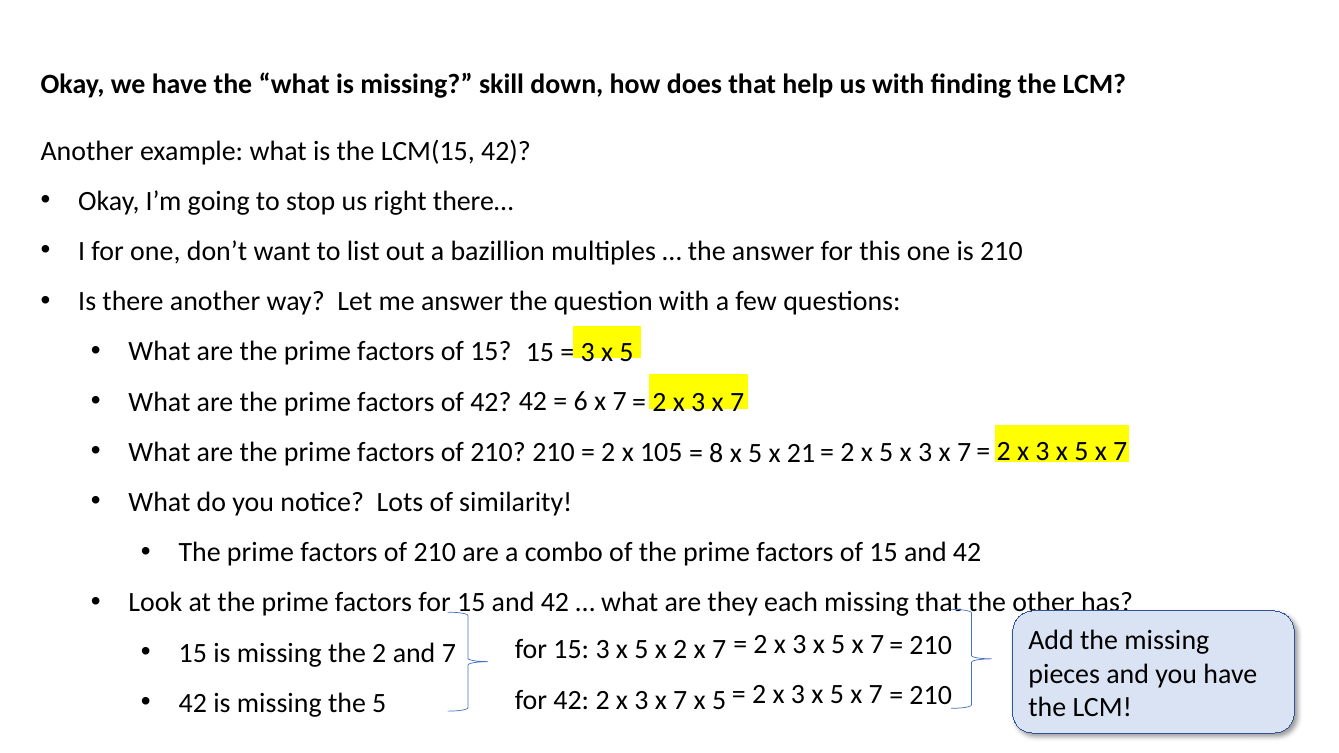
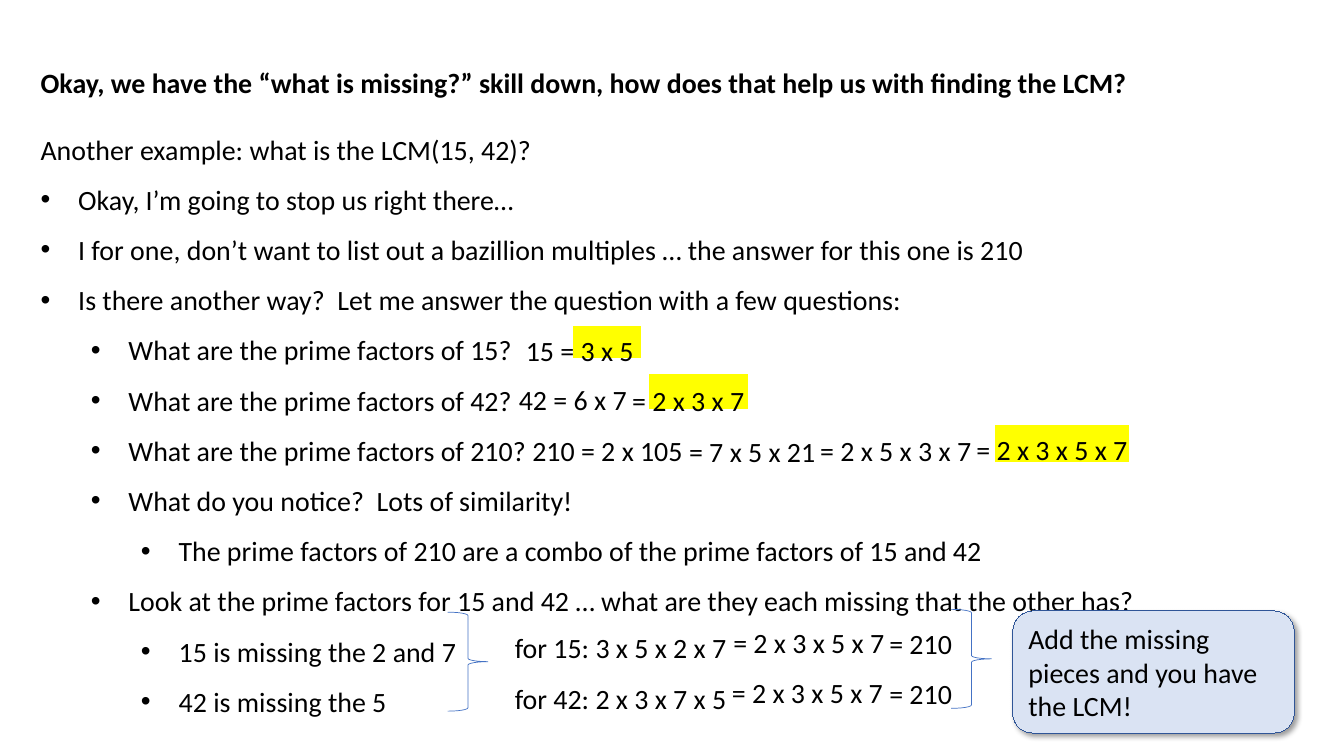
8 at (716, 453): 8 -> 7
